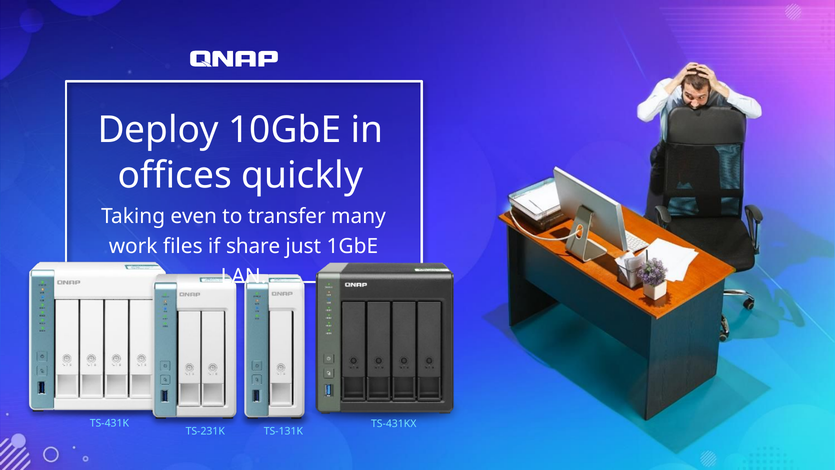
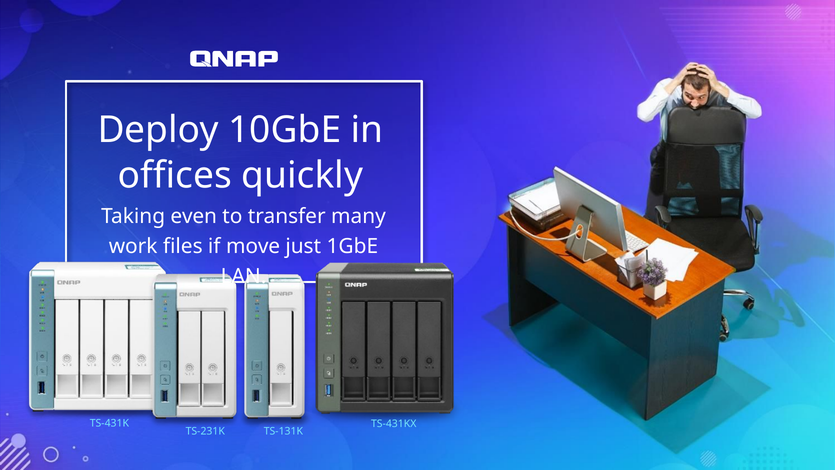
share: share -> move
